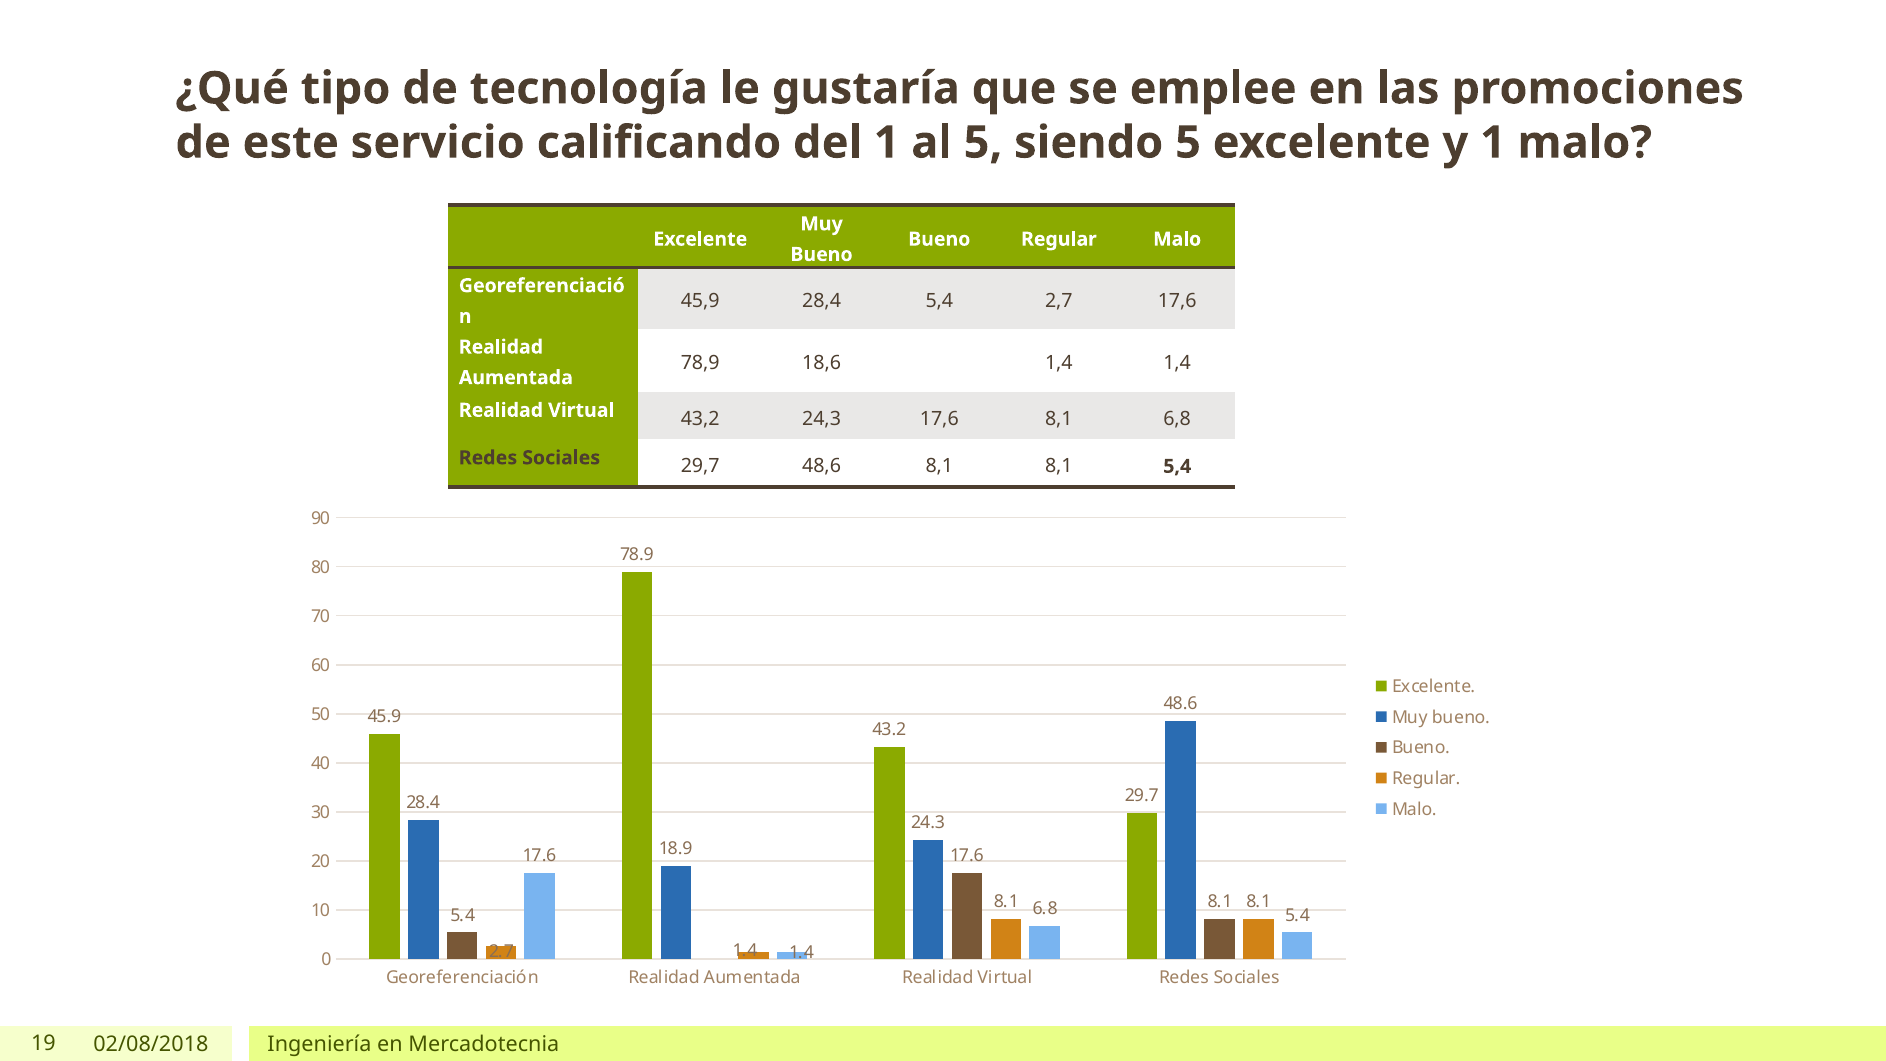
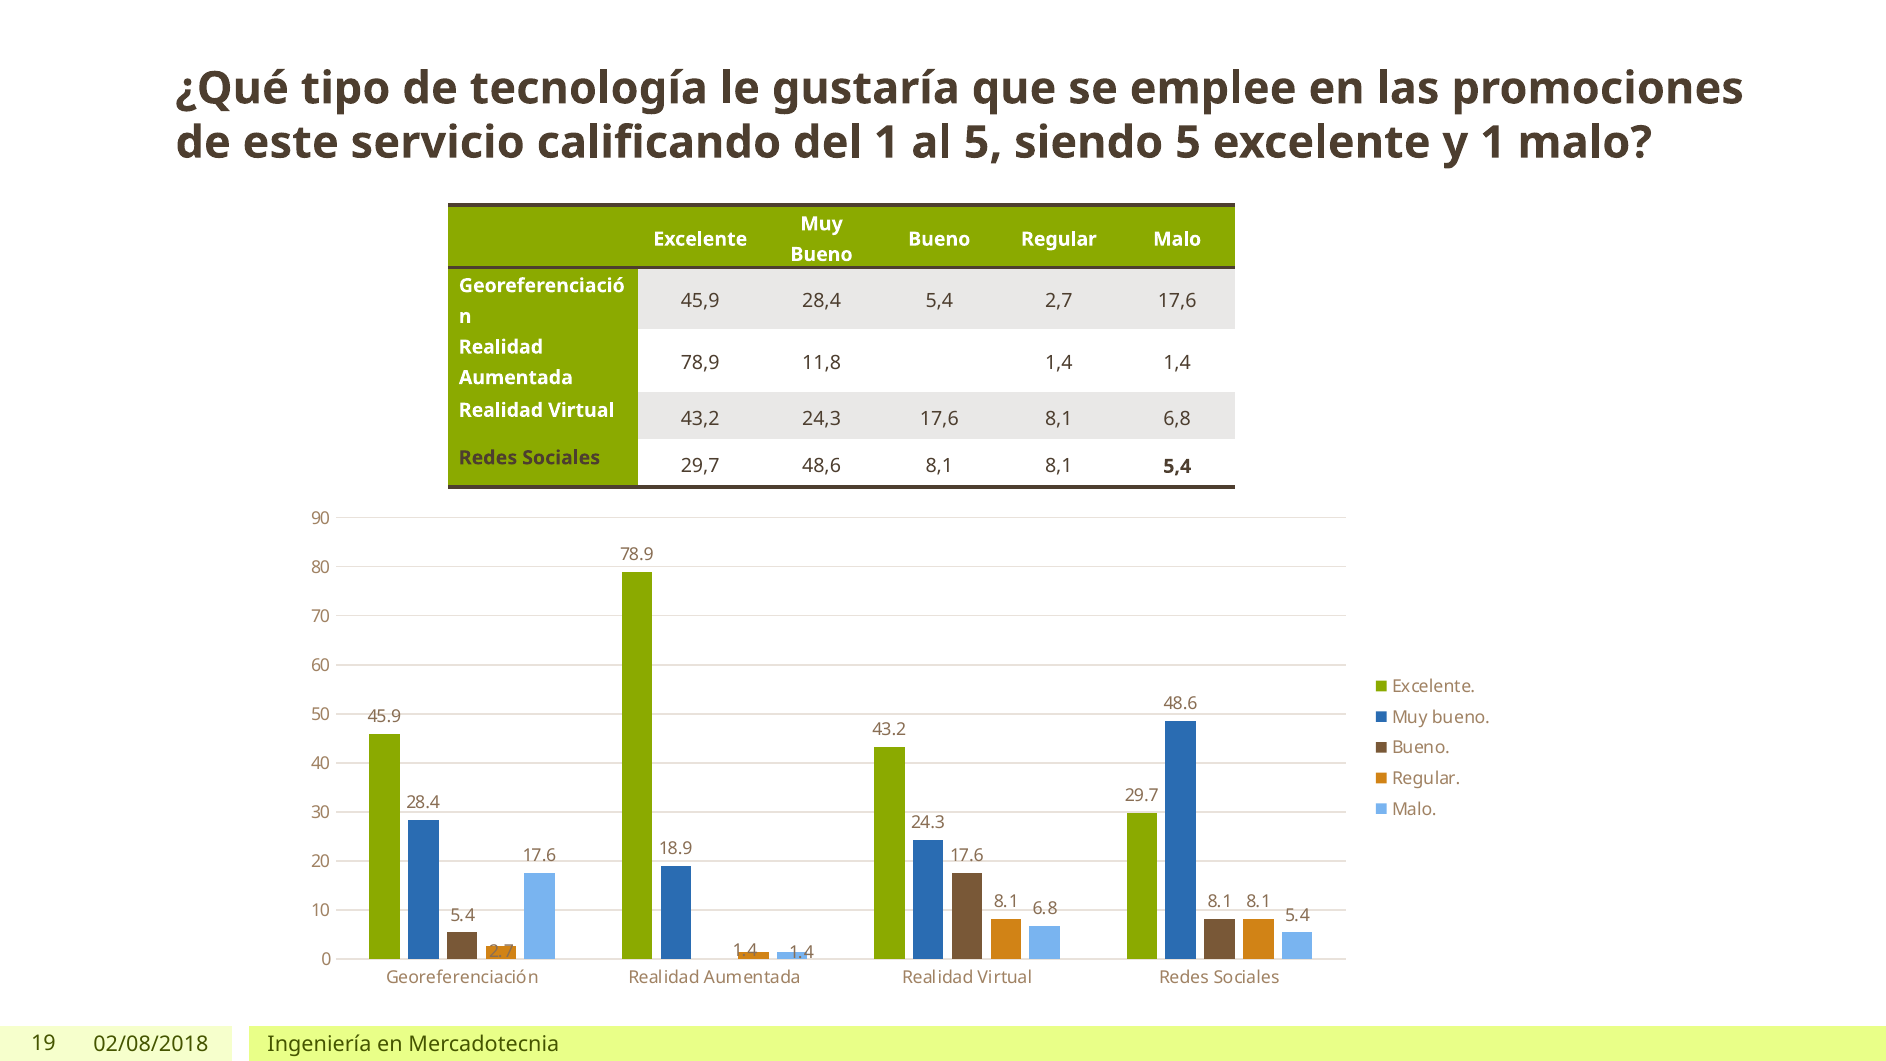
18,6: 18,6 -> 11,8
